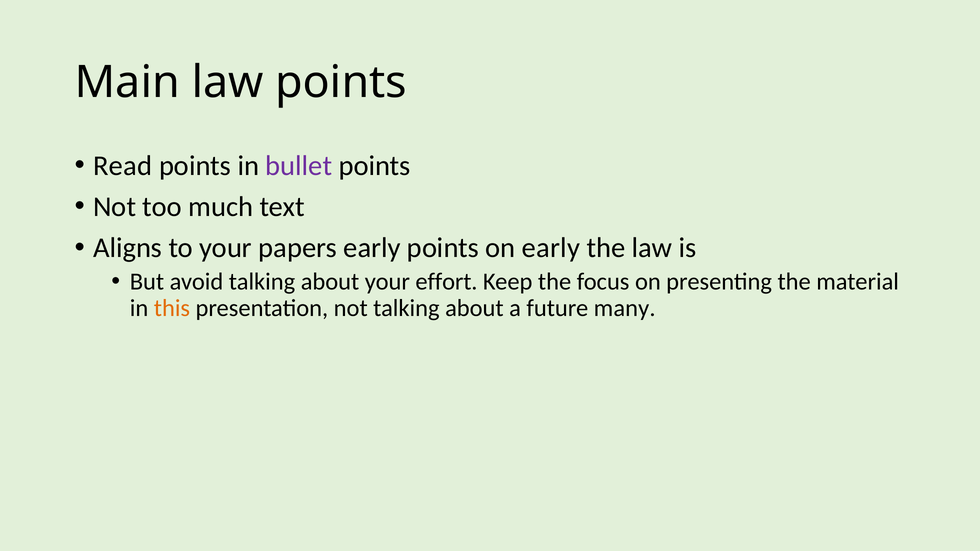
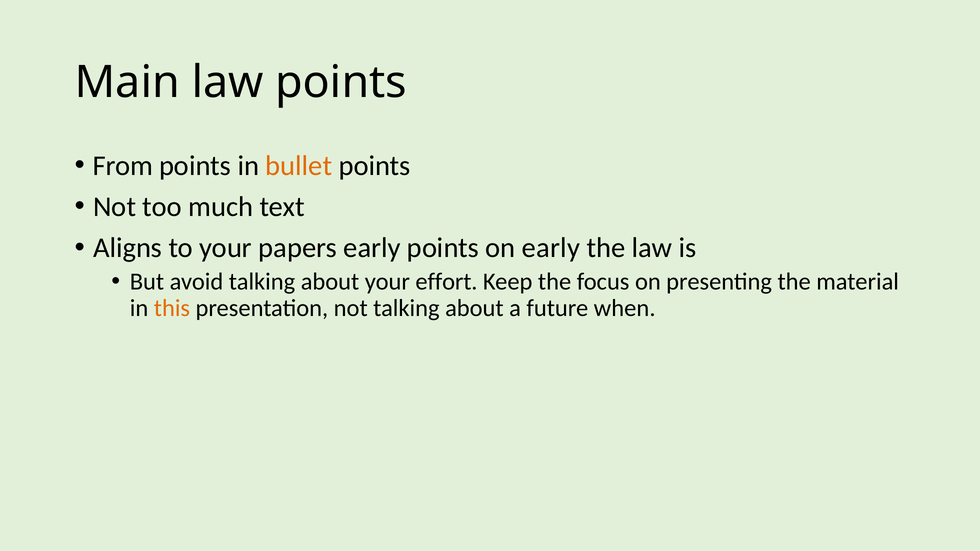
Read: Read -> From
bullet colour: purple -> orange
many: many -> when
